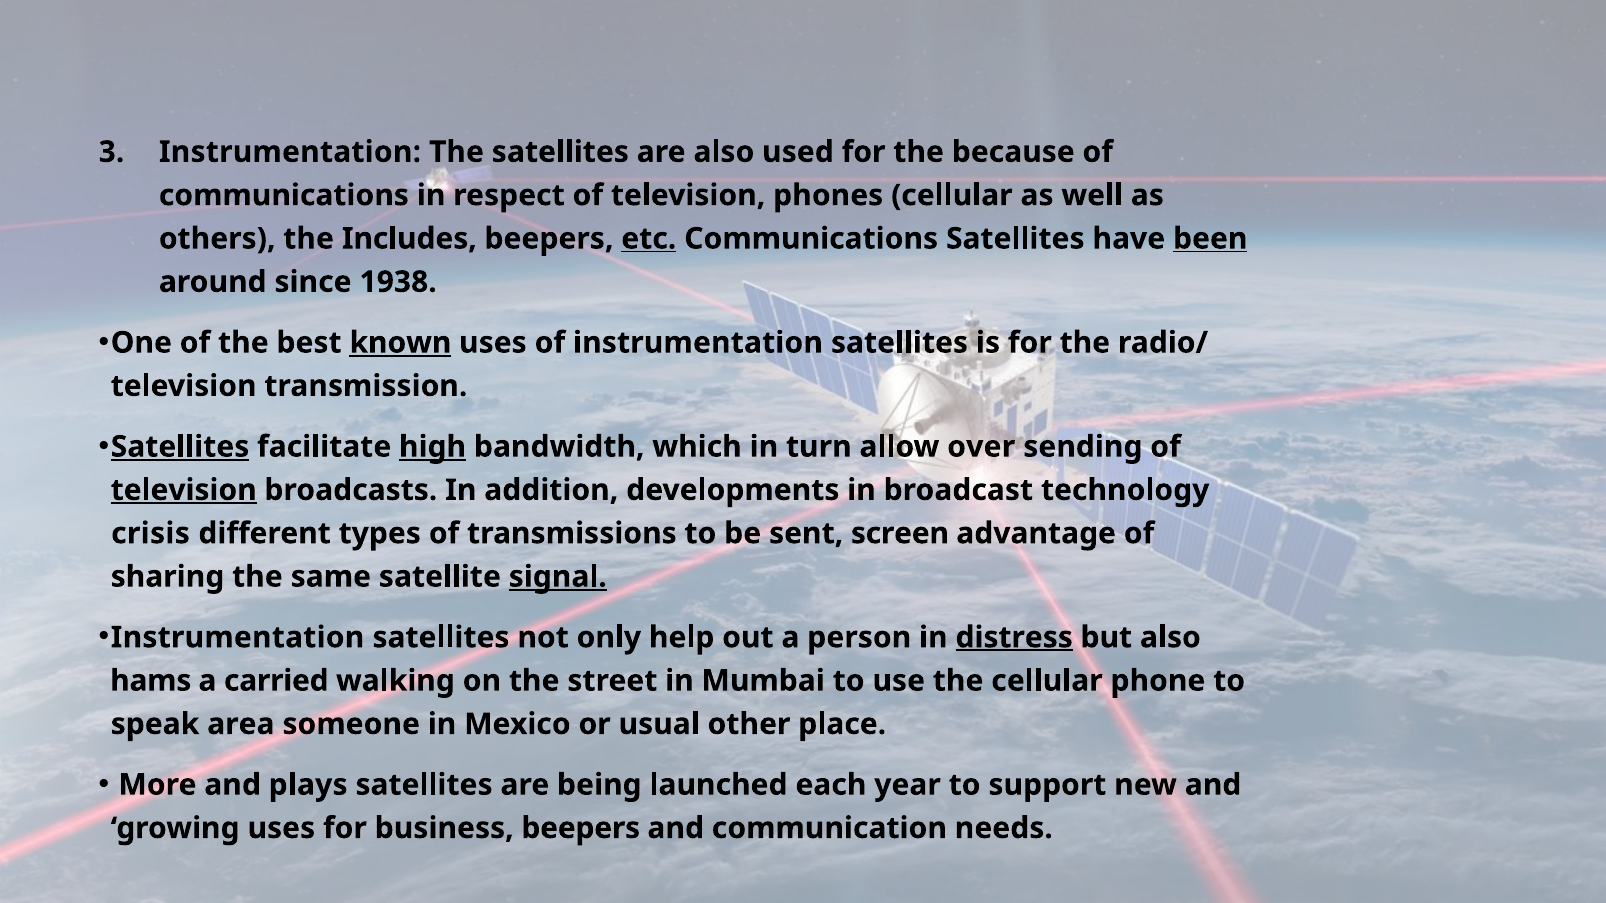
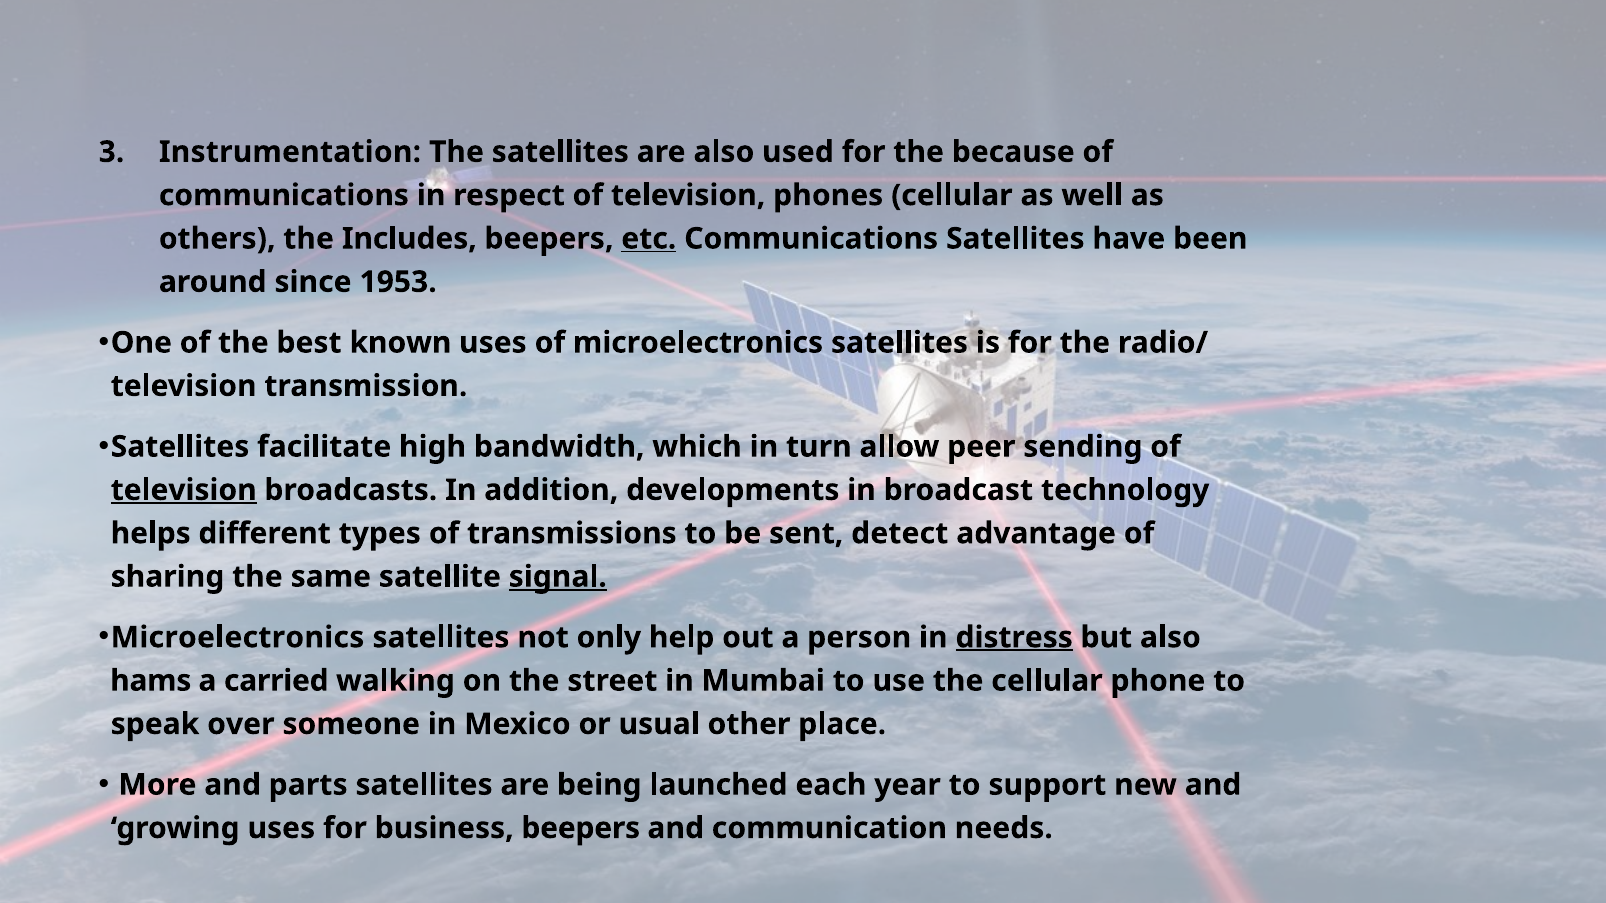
been underline: present -> none
1938: 1938 -> 1953
known underline: present -> none
of instrumentation: instrumentation -> microelectronics
Satellites at (180, 447) underline: present -> none
high underline: present -> none
over: over -> peer
crisis: crisis -> helps
screen: screen -> detect
Instrumentation at (238, 638): Instrumentation -> Microelectronics
area: area -> over
plays: plays -> parts
